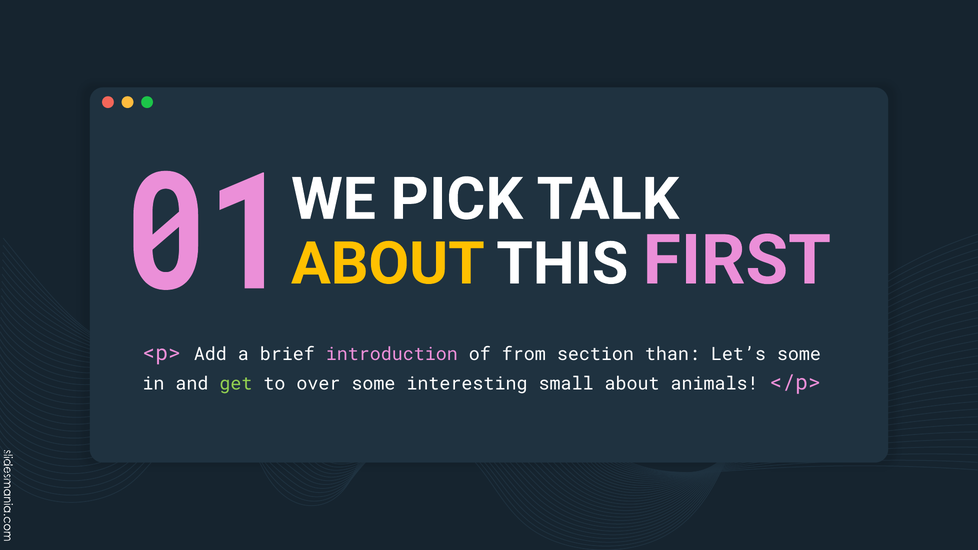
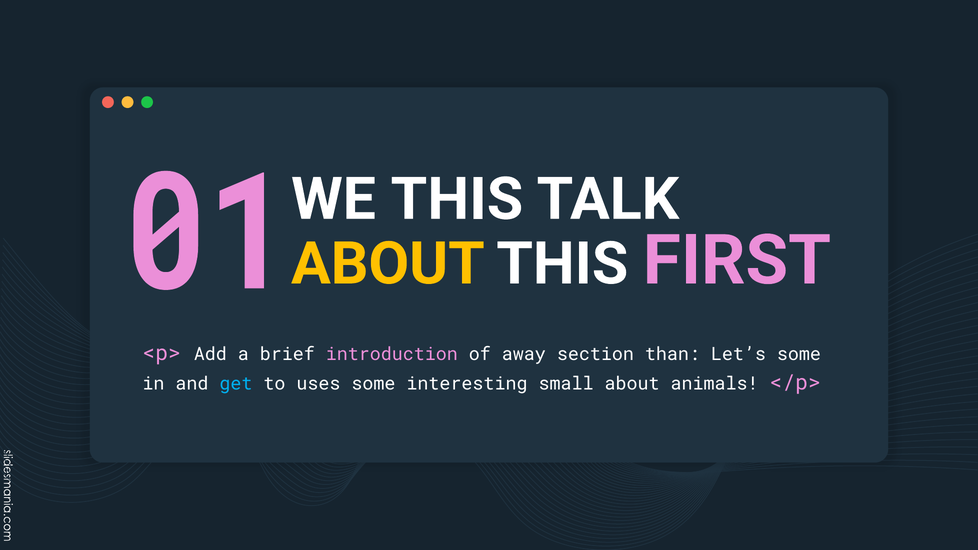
WE PICK: PICK -> THIS
from: from -> away
get colour: light green -> light blue
over: over -> uses
